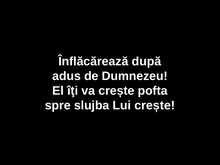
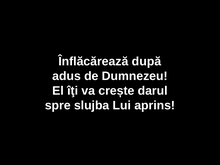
pofta: pofta -> darul
Lui crește: crește -> aprins
